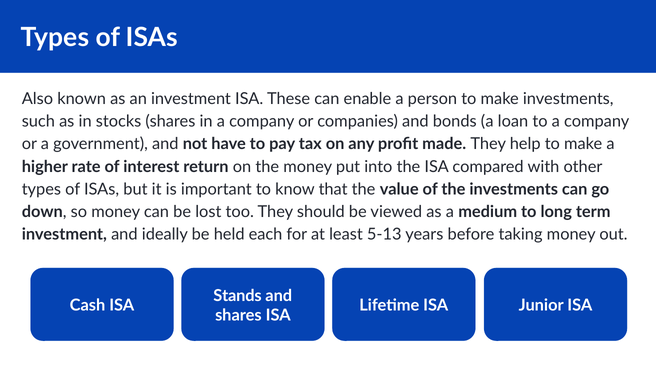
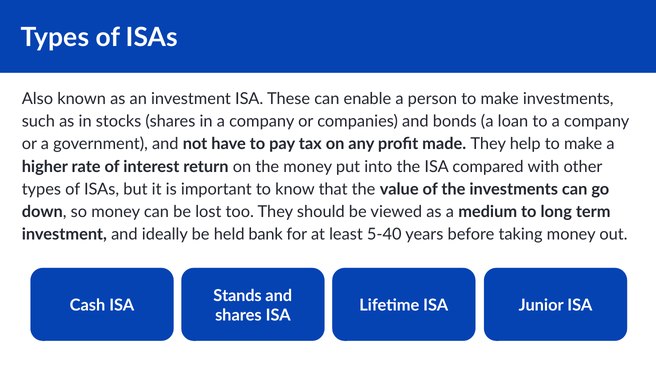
each: each -> bank
5-13: 5-13 -> 5-40
